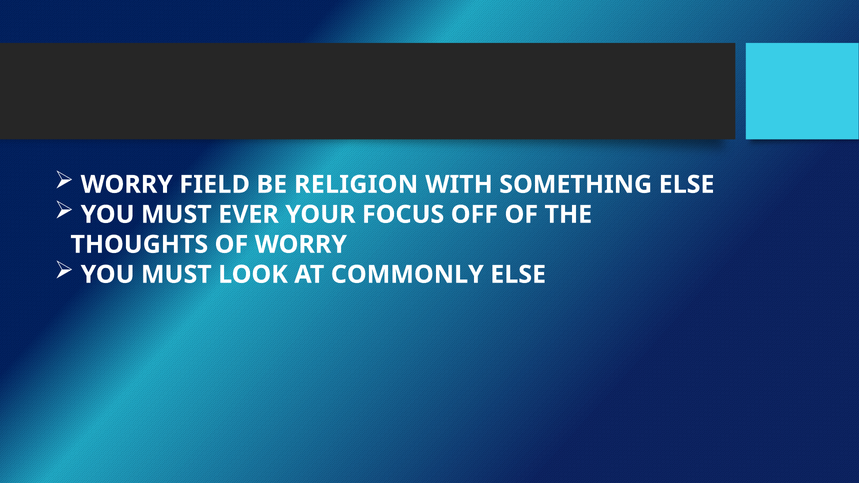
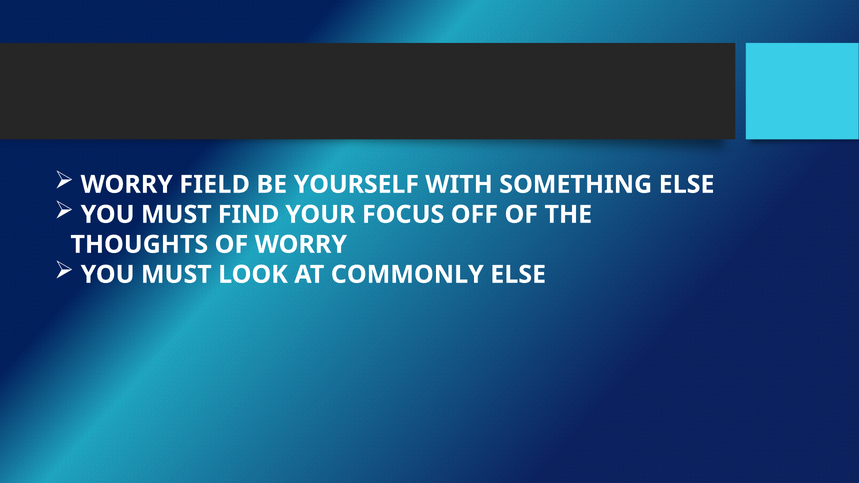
RELIGION: RELIGION -> YOURSELF
EVER: EVER -> FIND
